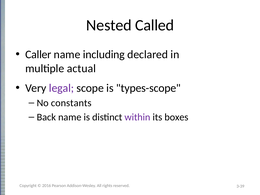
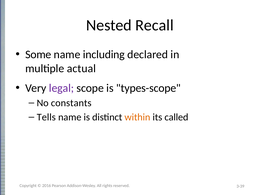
Called: Called -> Recall
Caller: Caller -> Some
Back: Back -> Tells
within colour: purple -> orange
boxes: boxes -> called
